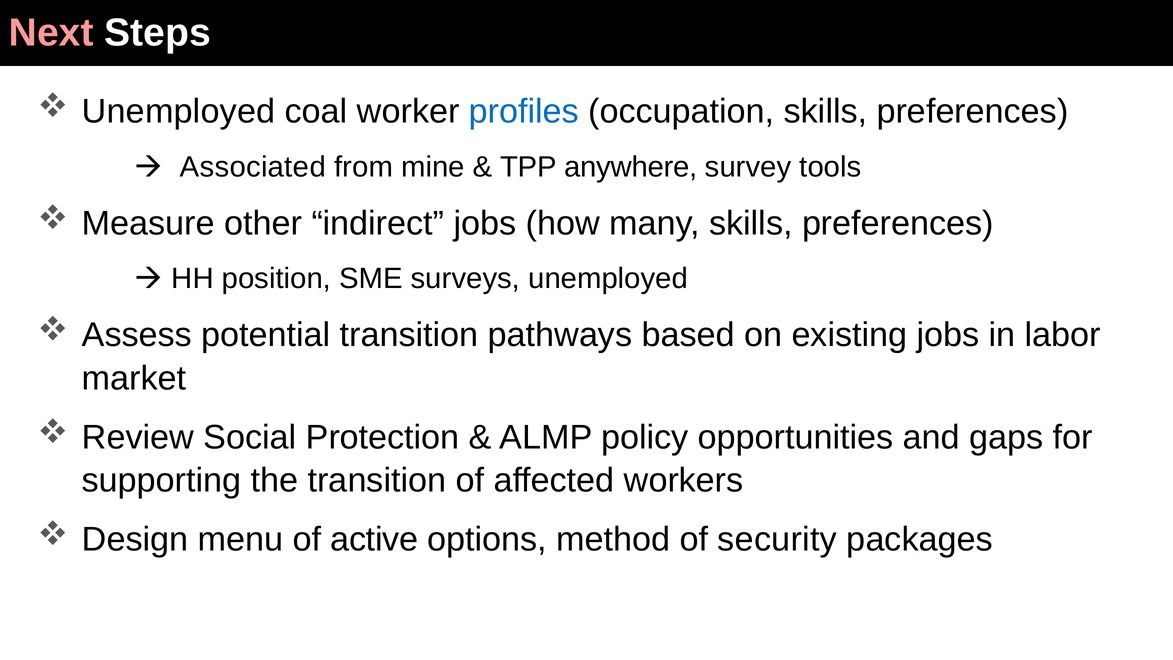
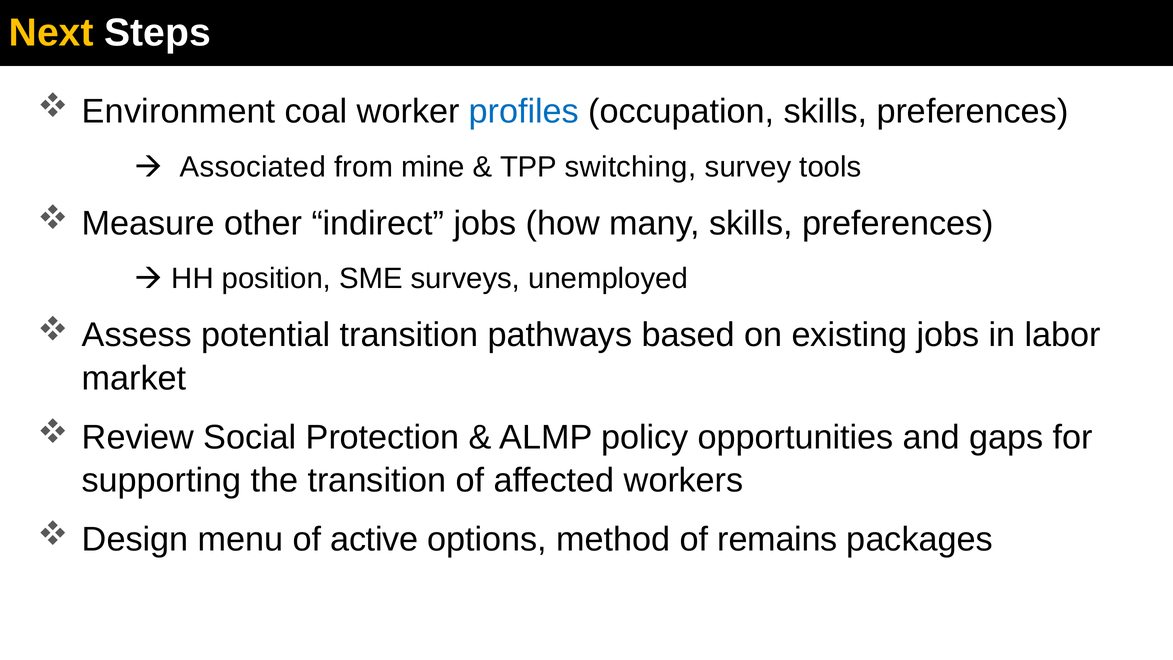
Next colour: pink -> yellow
Unemployed at (179, 111): Unemployed -> Environment
anywhere: anywhere -> switching
security: security -> remains
